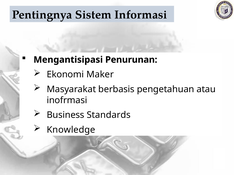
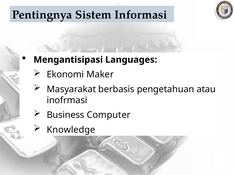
Penurunan: Penurunan -> Languages
Standards: Standards -> Computer
